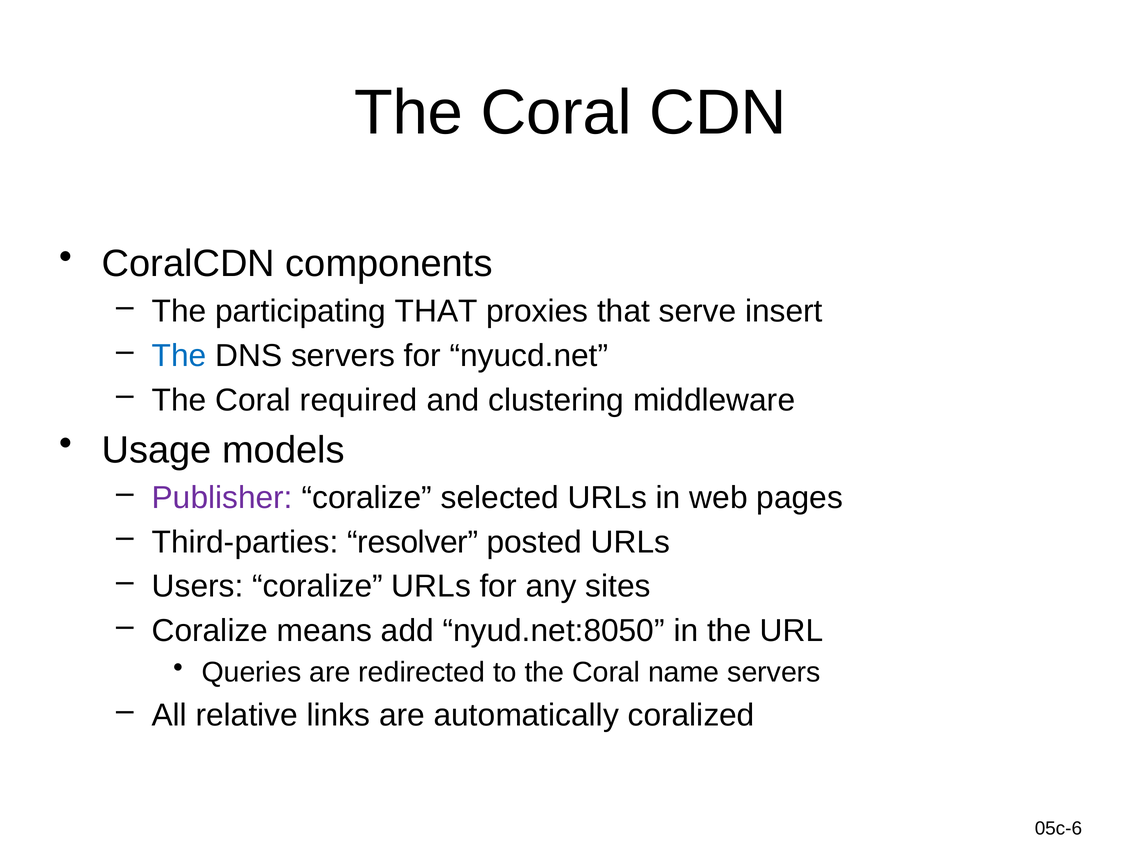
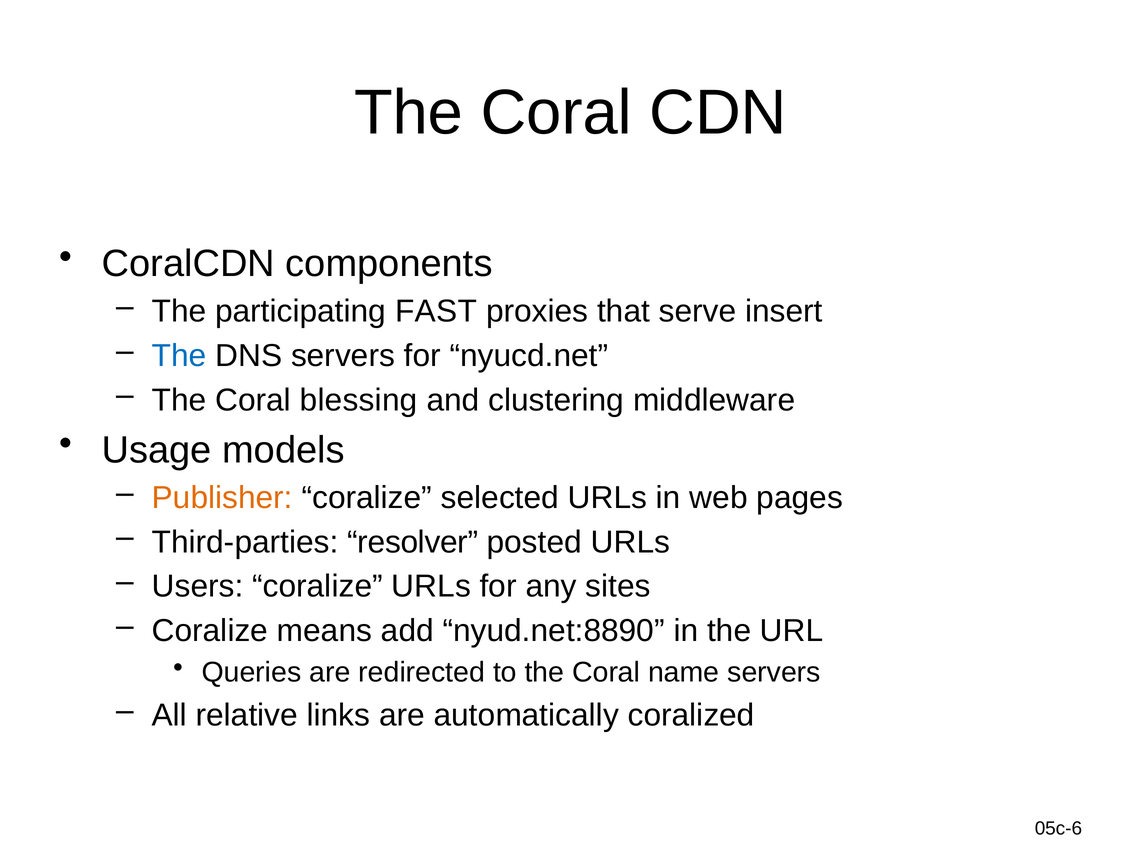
participating THAT: THAT -> FAST
required: required -> blessing
Publisher colour: purple -> orange
nyud.net:8050: nyud.net:8050 -> nyud.net:8890
